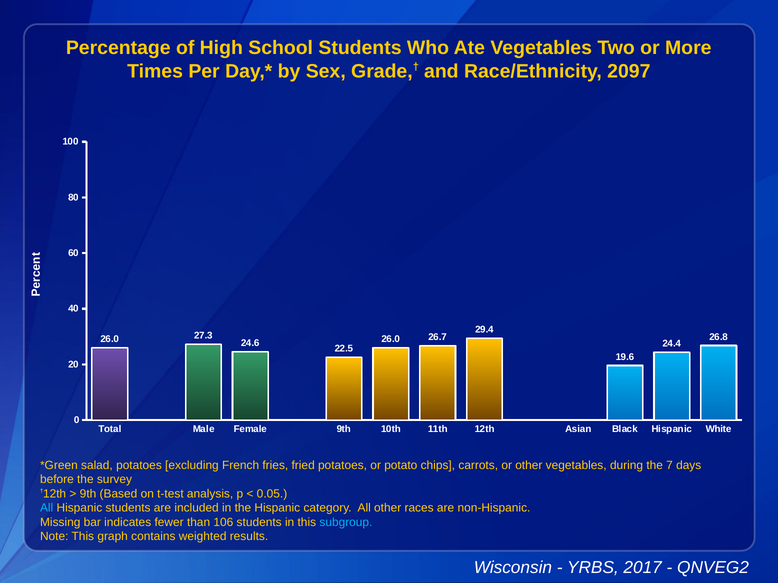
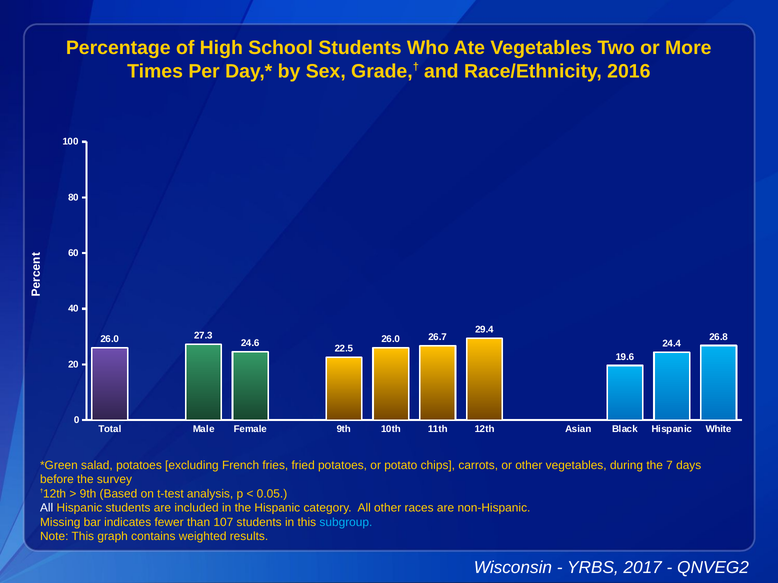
2097: 2097 -> 2016
All at (47, 508) colour: light blue -> white
106: 106 -> 107
